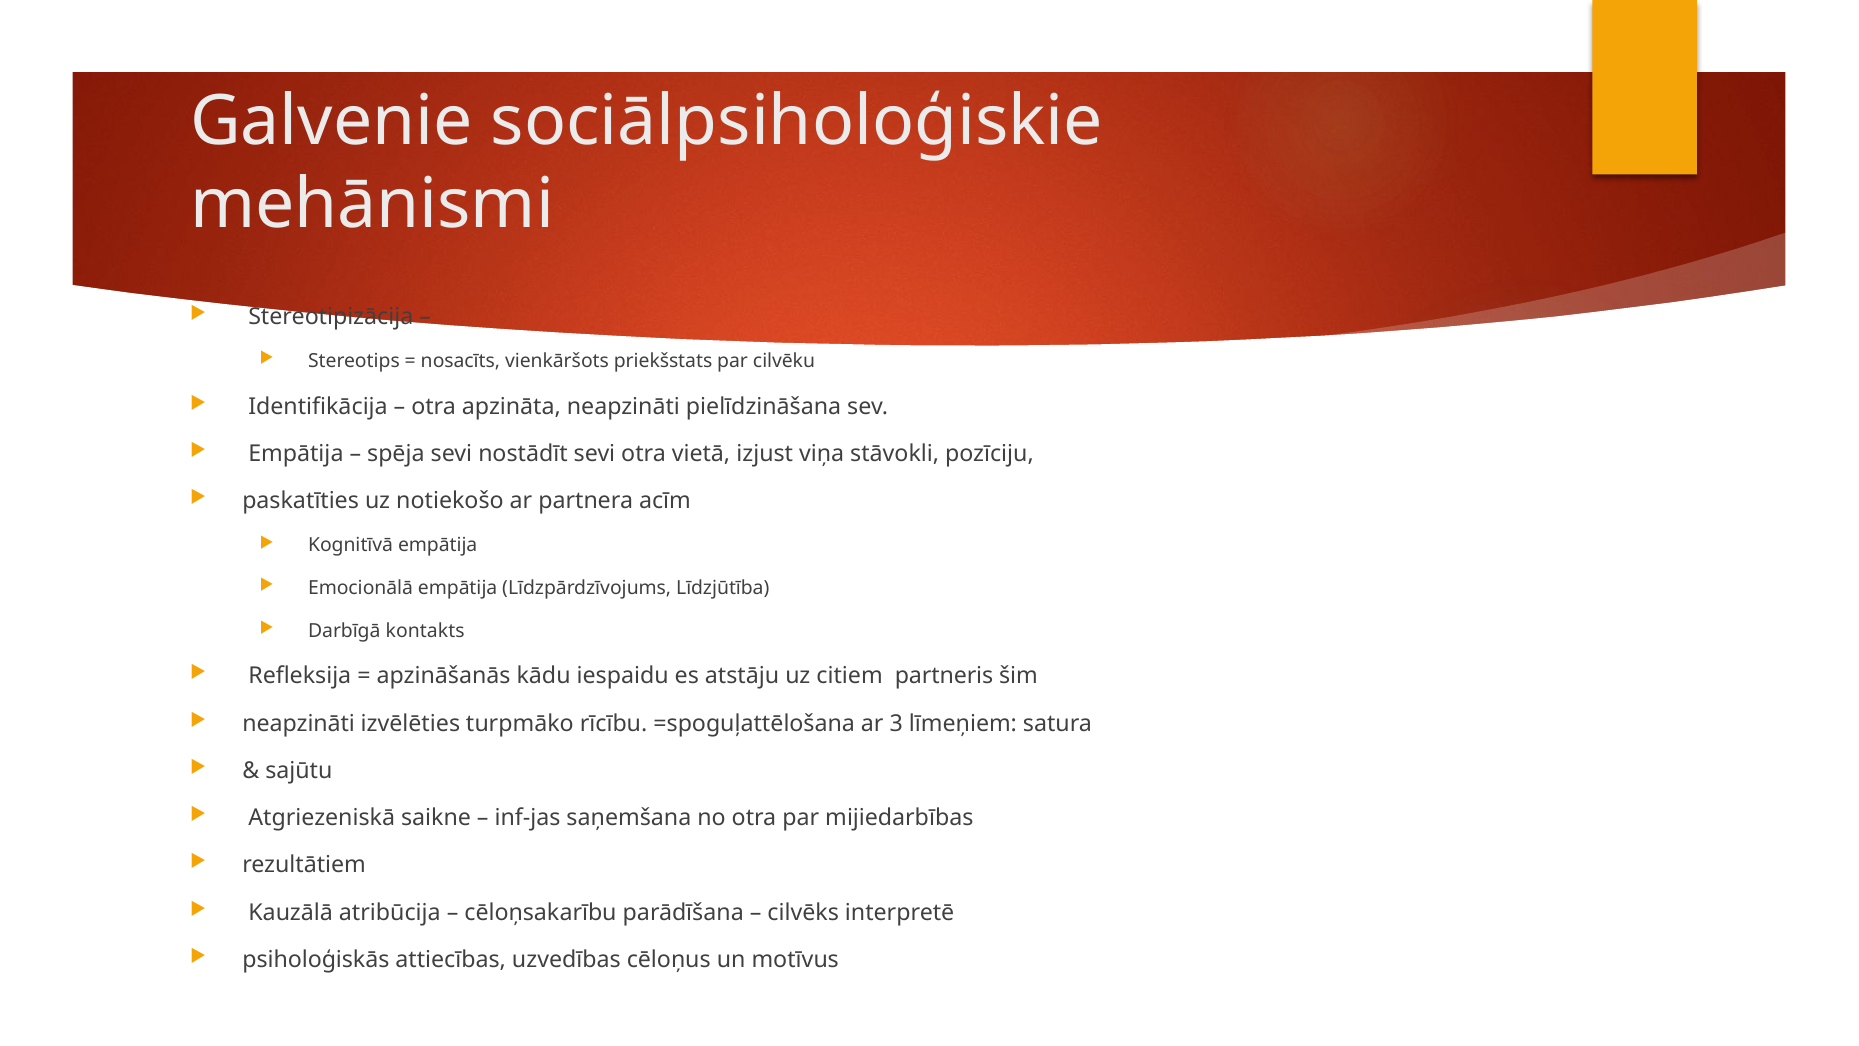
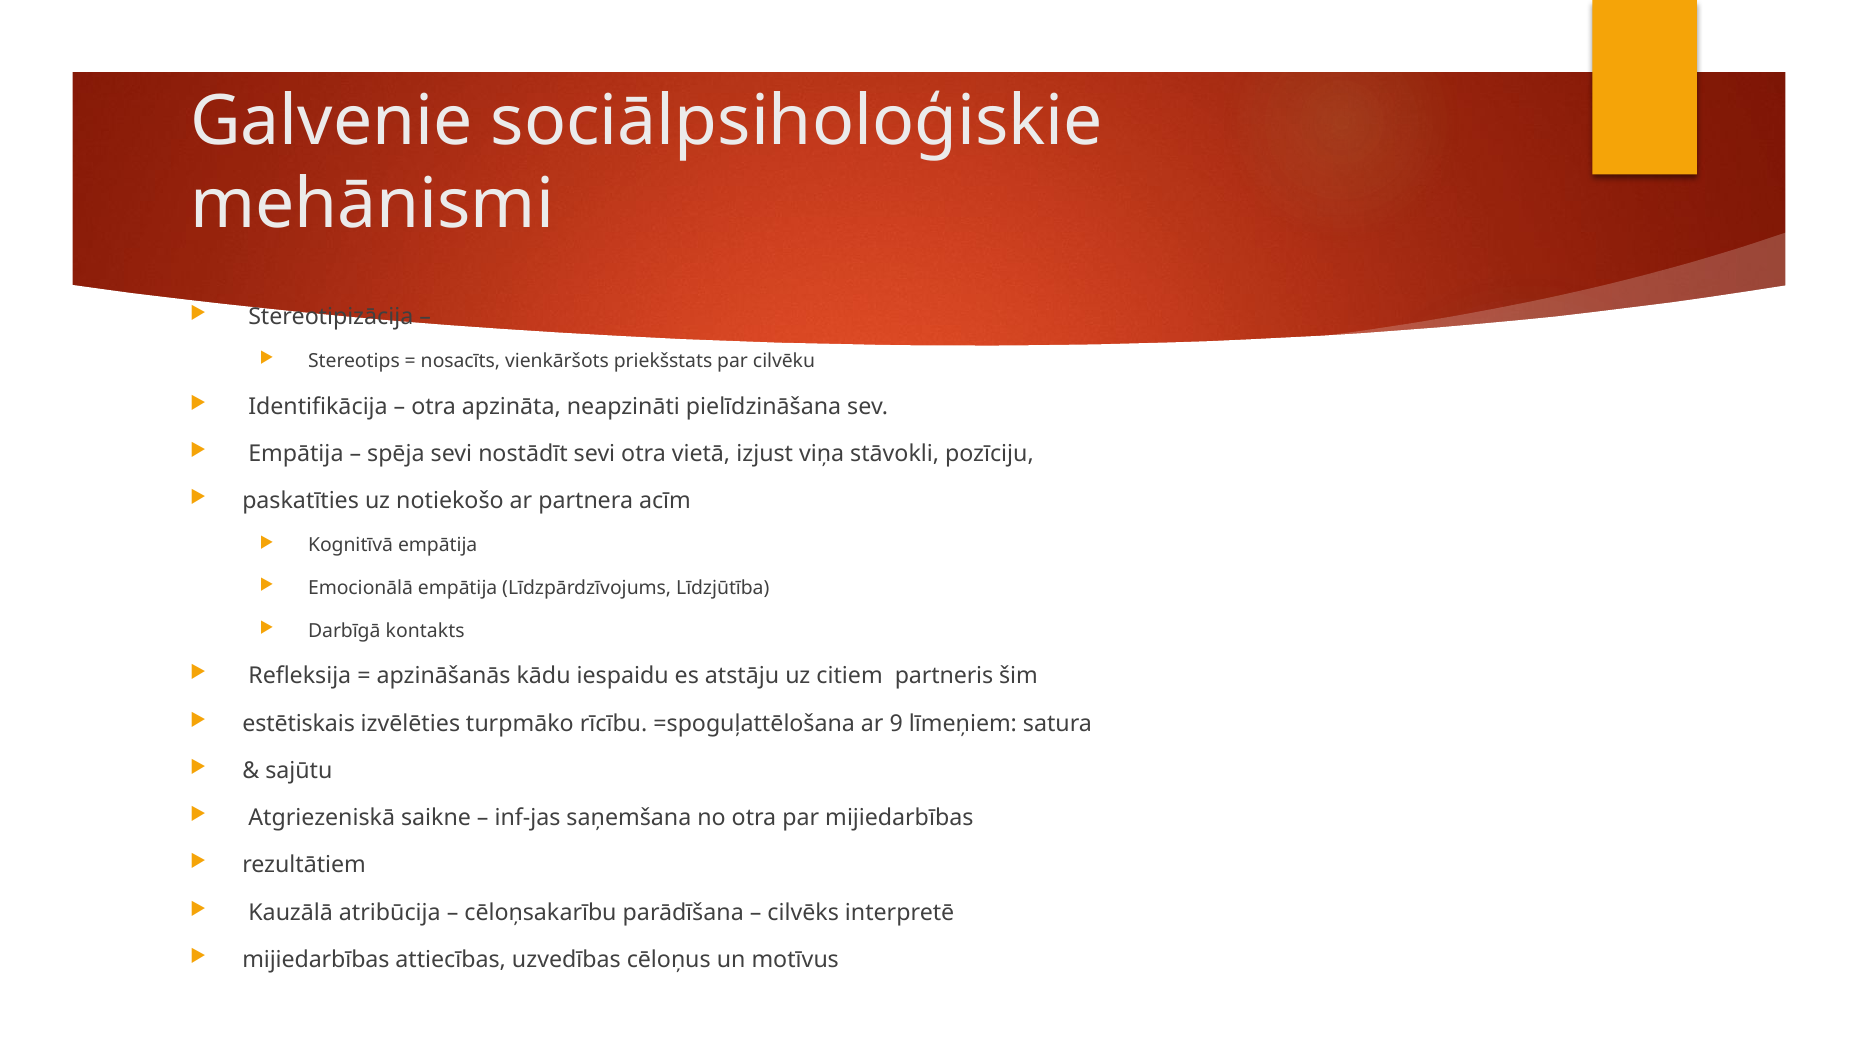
neapzināti at (299, 723): neapzināti -> estētiskais
3: 3 -> 9
psiholoģiskās at (316, 960): psiholoģiskās -> mijiedarbības
